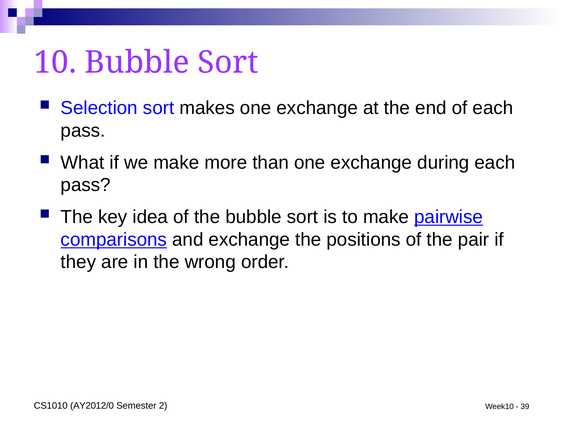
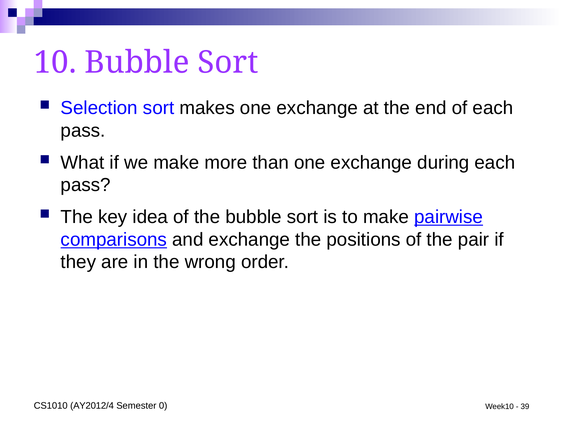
AY2012/0: AY2012/0 -> AY2012/4
2: 2 -> 0
